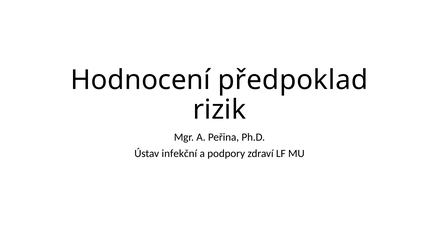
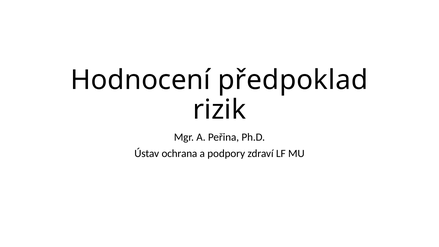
infekční: infekční -> ochrana
